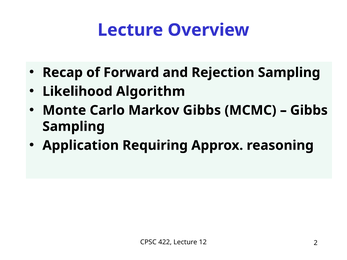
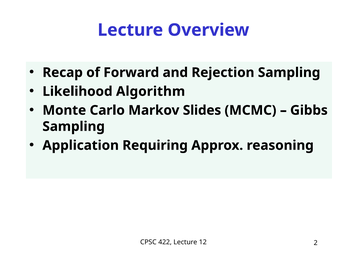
Markov Gibbs: Gibbs -> Slides
